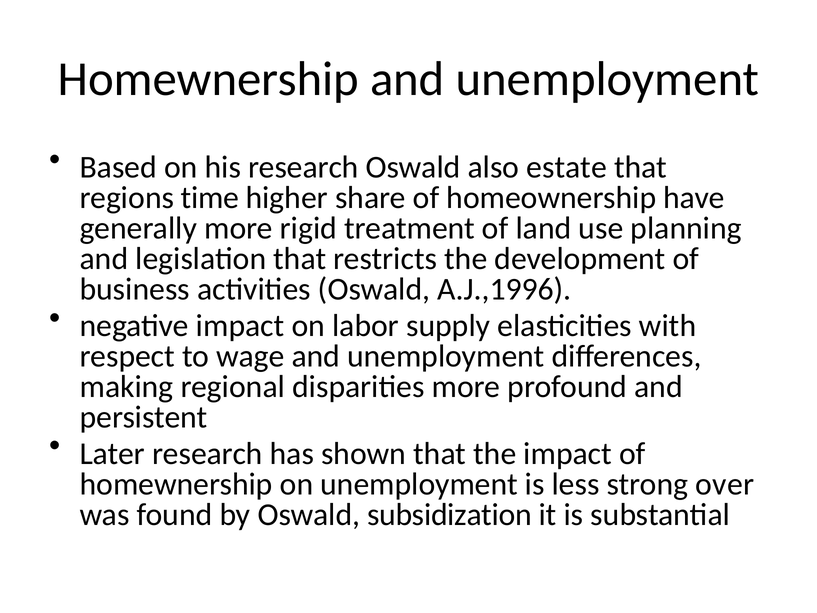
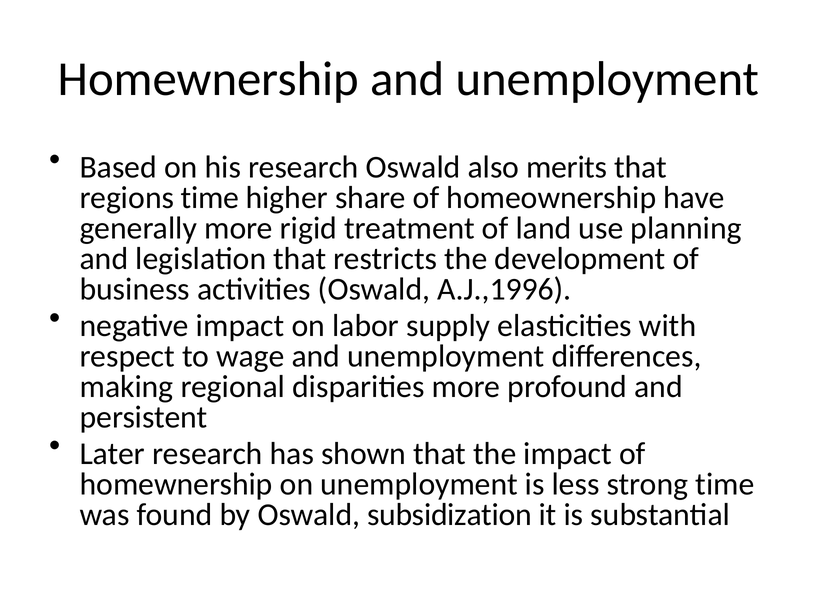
estate: estate -> merits
strong over: over -> time
